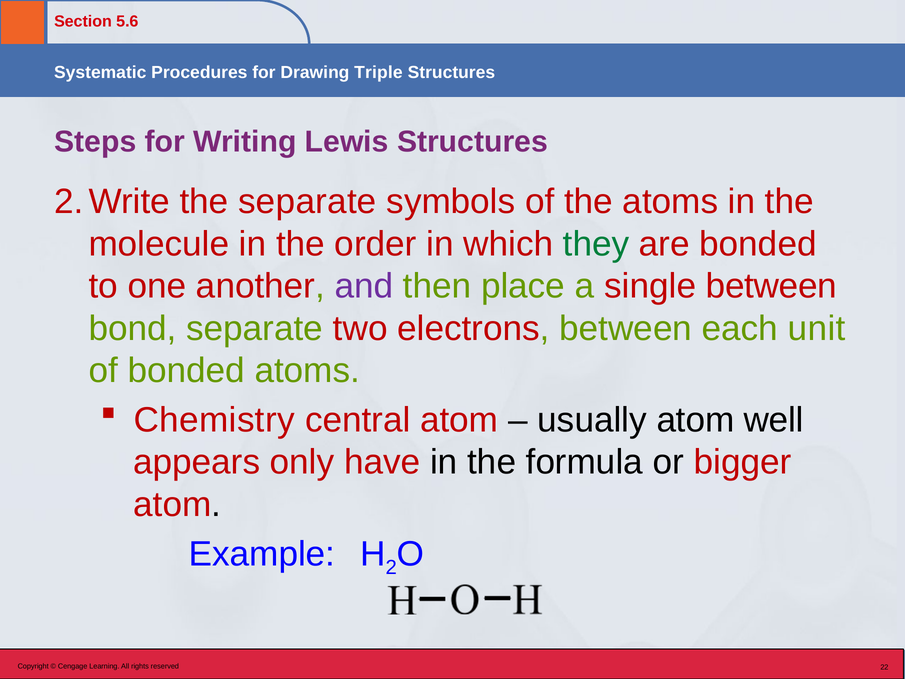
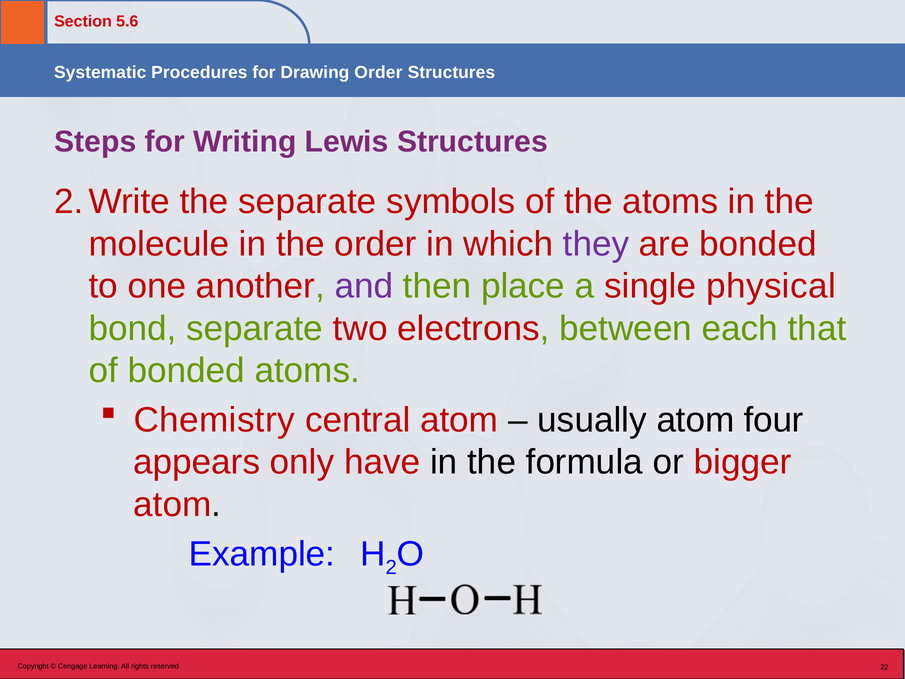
Triple at (378, 73): Triple -> Order
they colour: green -> purple
single between: between -> physical
unit: unit -> that
well: well -> four
